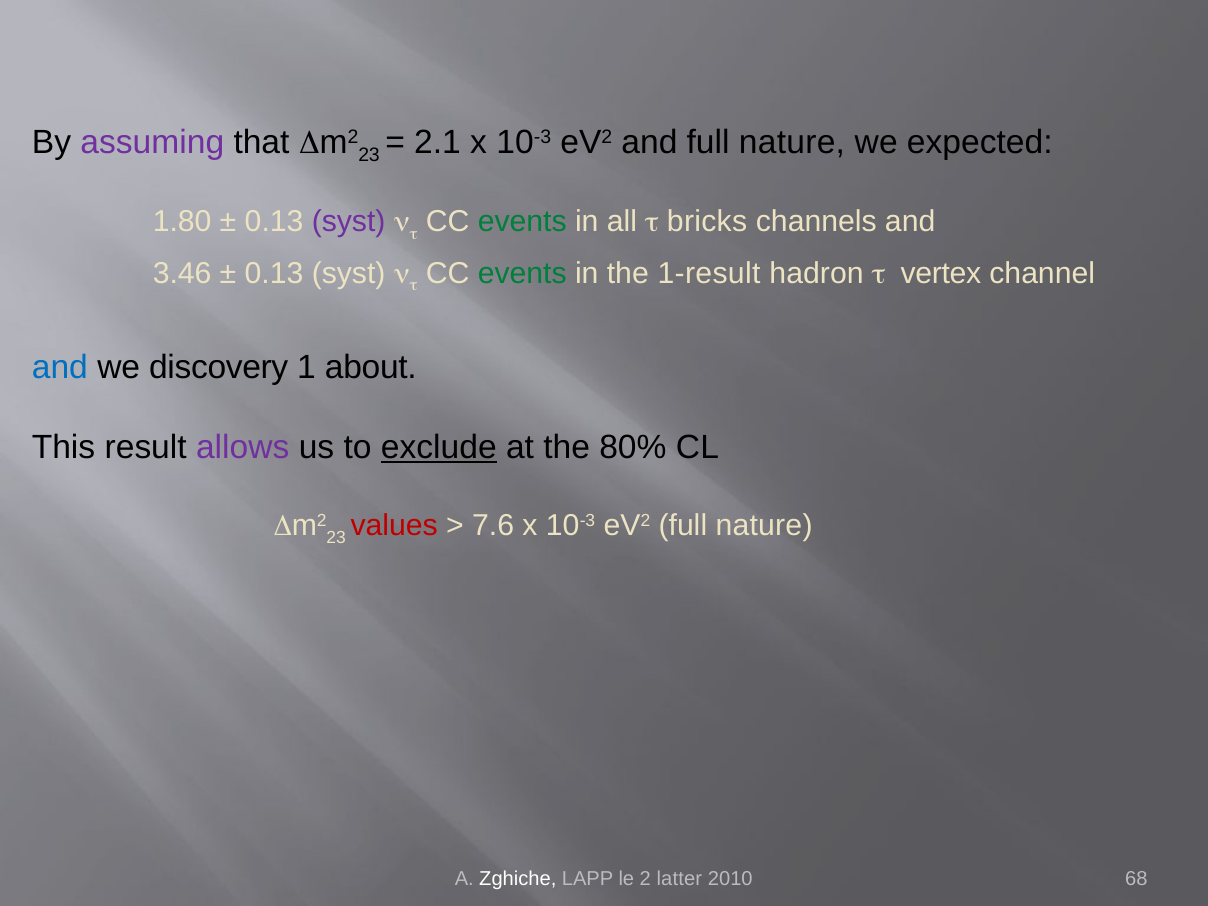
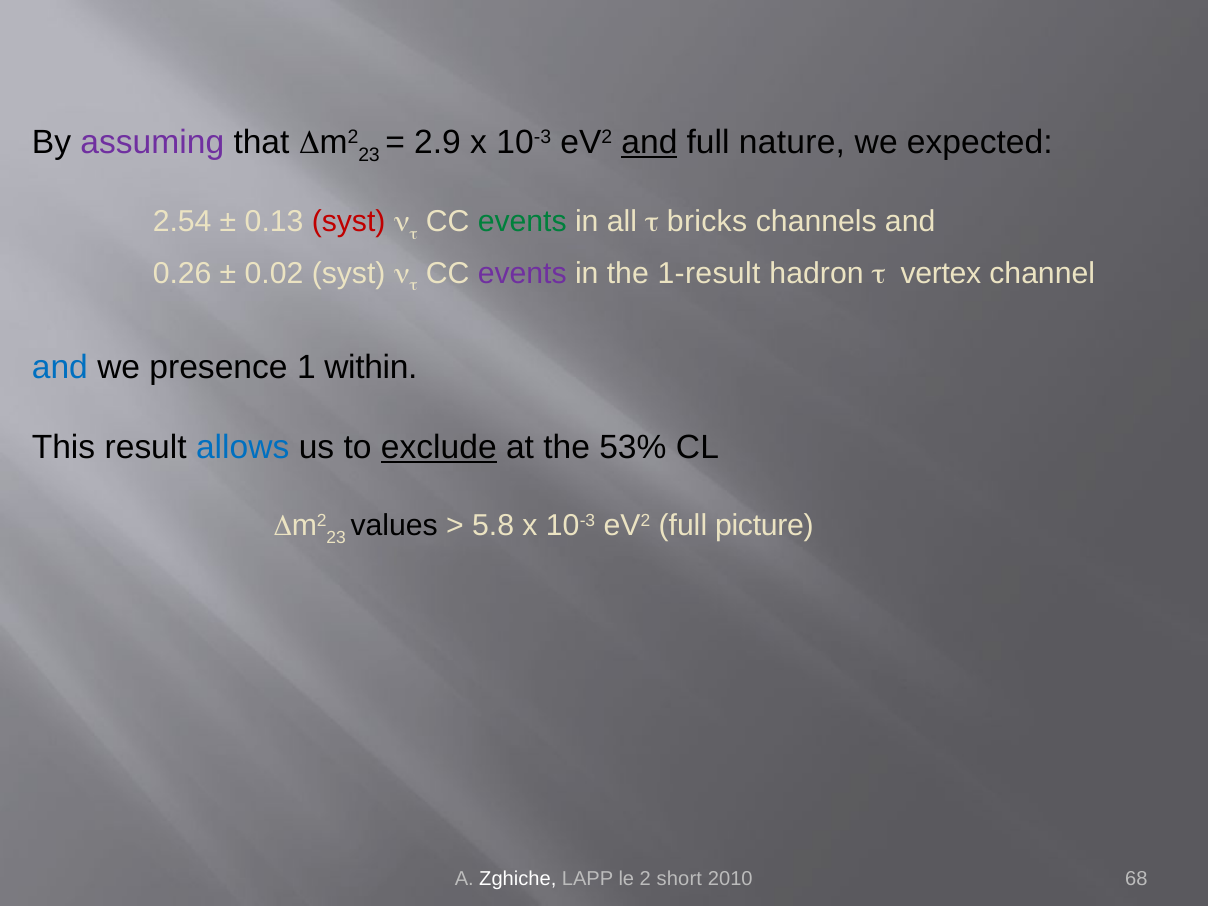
2.1: 2.1 -> 2.9
and at (649, 142) underline: none -> present
1.80: 1.80 -> 2.54
syst at (349, 222) colour: purple -> red
3.46: 3.46 -> 0.26
0.13 at (274, 273): 0.13 -> 0.02
events at (522, 273) colour: green -> purple
discovery: discovery -> presence
about: about -> within
allows colour: purple -> blue
80%: 80% -> 53%
values colour: red -> black
7.6: 7.6 -> 5.8
eV2 full nature: nature -> picture
latter: latter -> short
